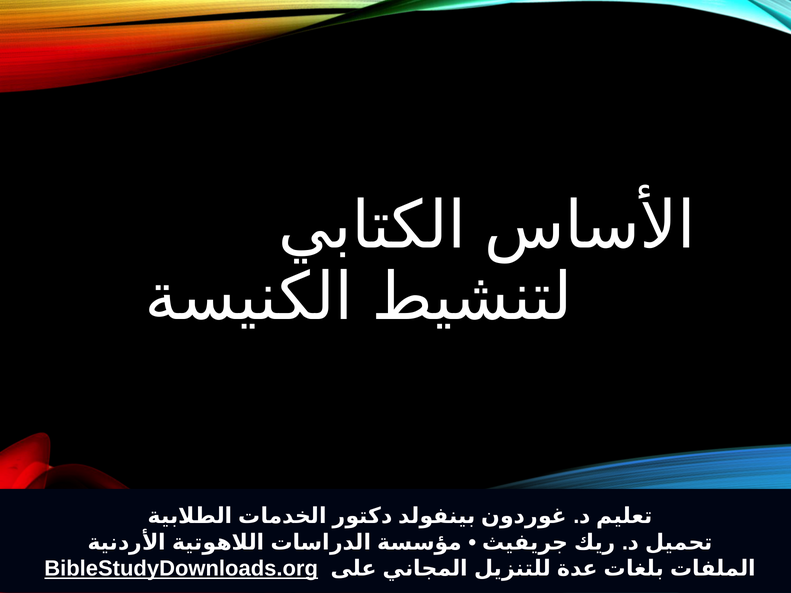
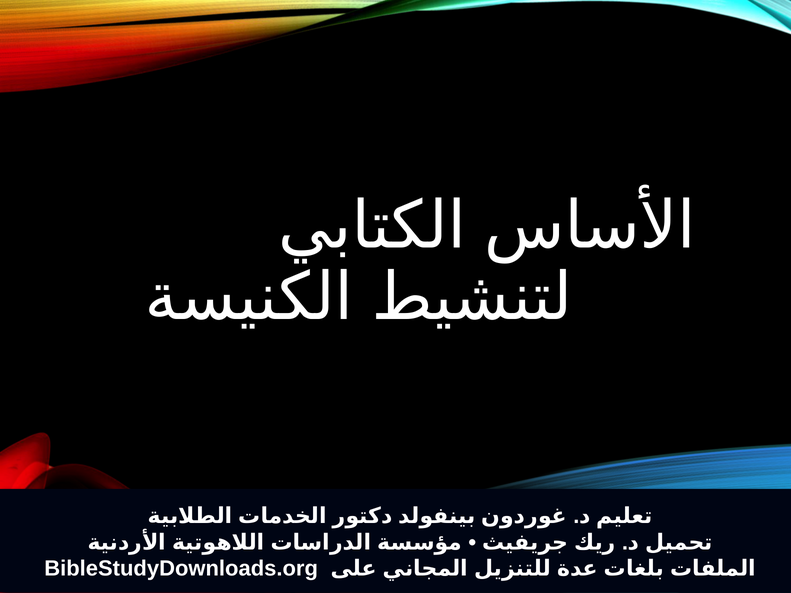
BibleStudyDownloads.org underline: present -> none
